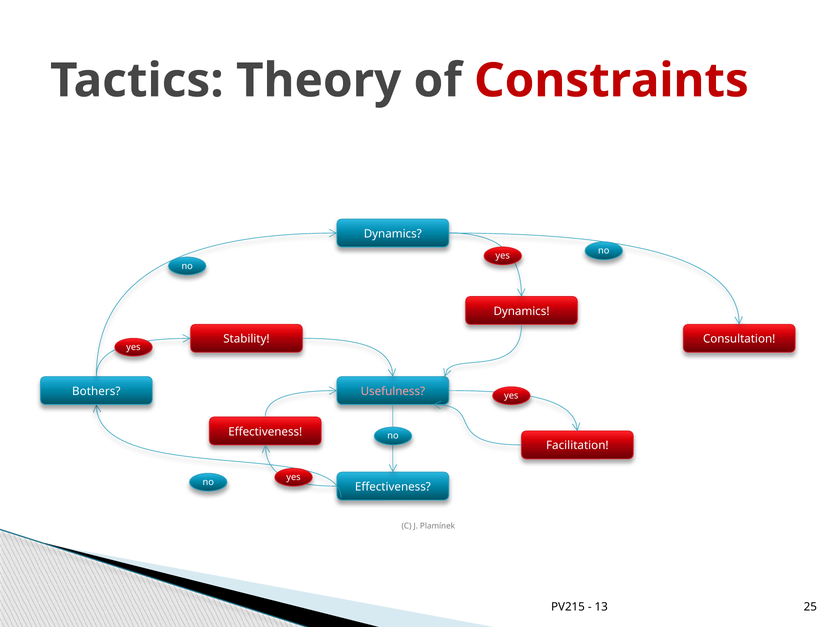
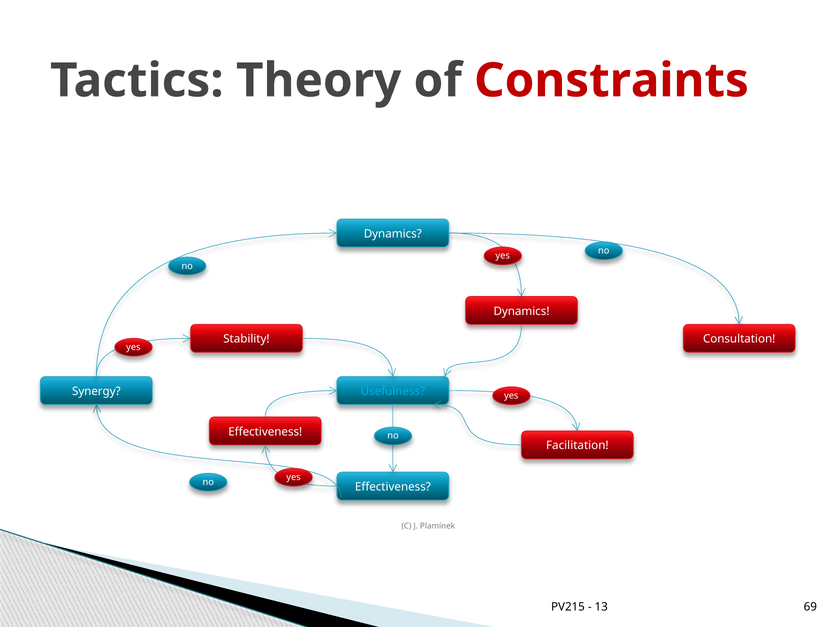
Bothers: Bothers -> Synergy
Usefulness colour: pink -> light blue
25: 25 -> 69
